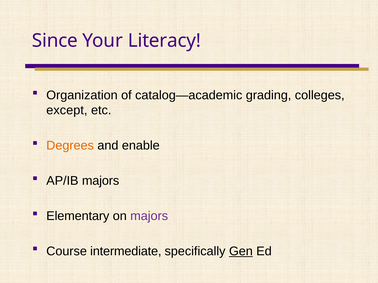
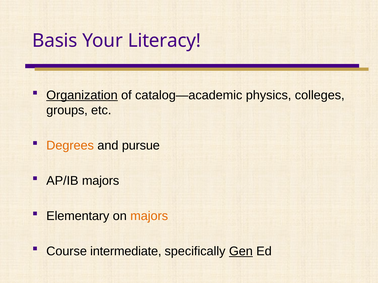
Since: Since -> Basis
Organization underline: none -> present
grading: grading -> physics
except: except -> groups
enable: enable -> pursue
majors at (149, 216) colour: purple -> orange
